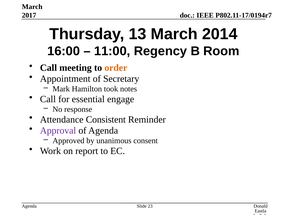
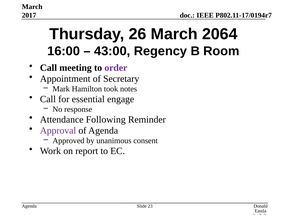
13: 13 -> 26
2014: 2014 -> 2064
11:00: 11:00 -> 43:00
order colour: orange -> purple
Consistent: Consistent -> Following
